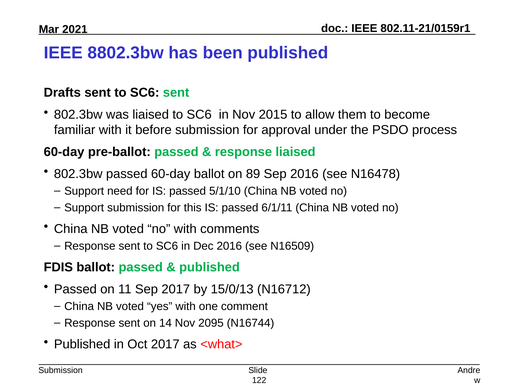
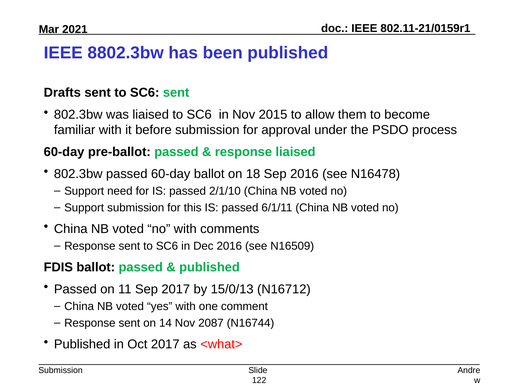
89: 89 -> 18
5/1/10: 5/1/10 -> 2/1/10
2095: 2095 -> 2087
